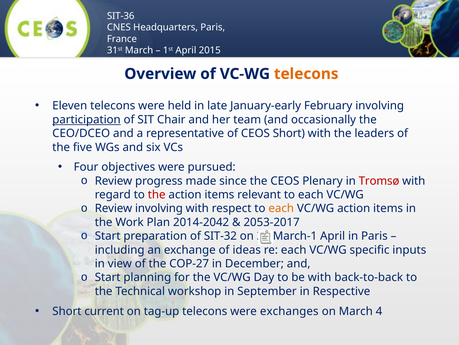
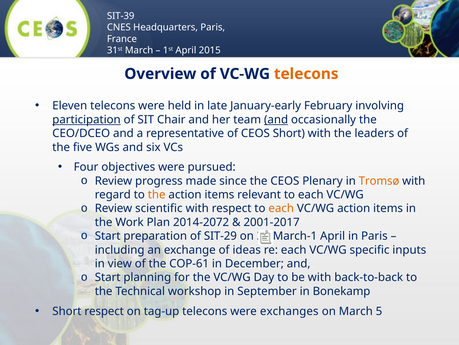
SIT-36: SIT-36 -> SIT-39
and at (276, 119) underline: none -> present
Tromsø colour: red -> orange
the at (157, 194) colour: red -> orange
Review involving: involving -> scientific
2014-2042: 2014-2042 -> 2014-2072
2053-2017: 2053-2017 -> 2001-2017
SIT-32: SIT-32 -> SIT-29
COP-27: COP-27 -> COP-61
Respective: Respective -> Bonekamp
Short current: current -> respect
4: 4 -> 5
